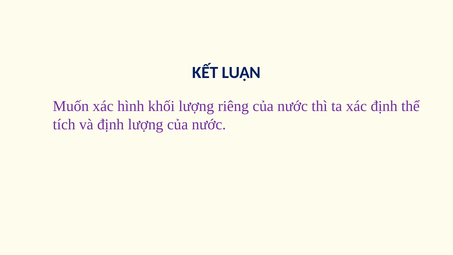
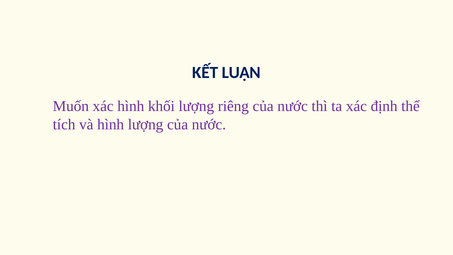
và định: định -> hình
